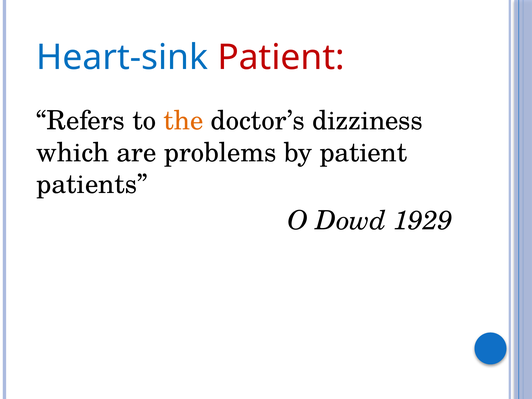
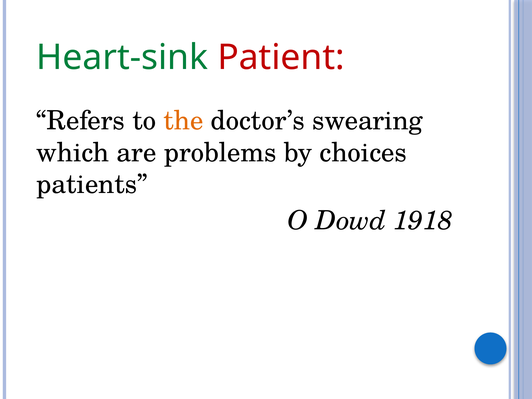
Heart-sink colour: blue -> green
dizziness: dizziness -> swearing
by patient: patient -> choices
1929: 1929 -> 1918
